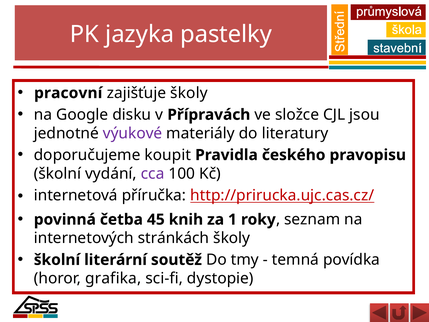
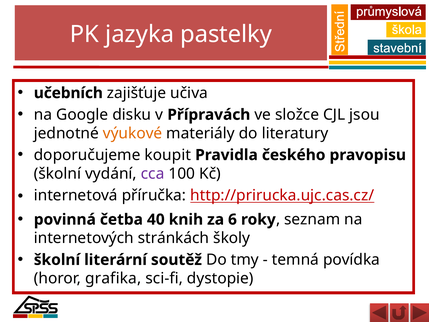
pracovní: pracovní -> učebních
zajišťuje školy: školy -> učiva
výukové colour: purple -> orange
45: 45 -> 40
1: 1 -> 6
